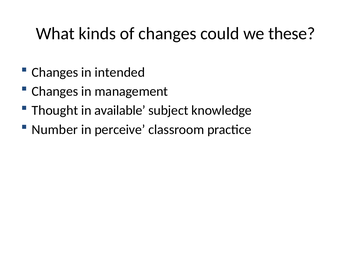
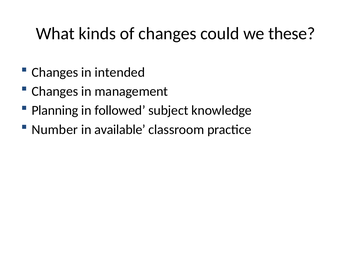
Thought: Thought -> Planning
available: available -> followed
perceive: perceive -> available
